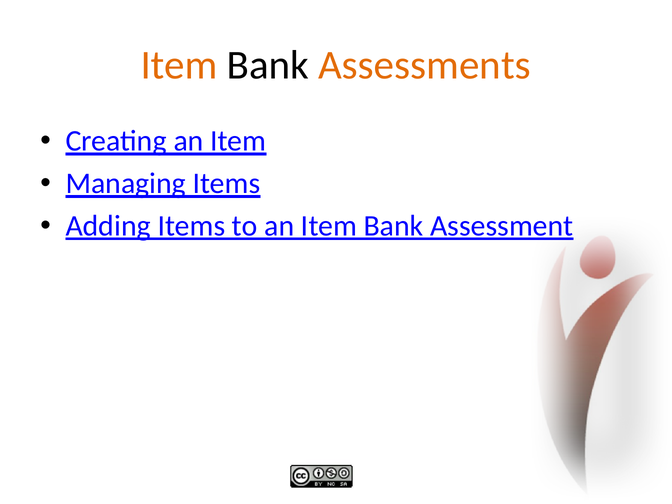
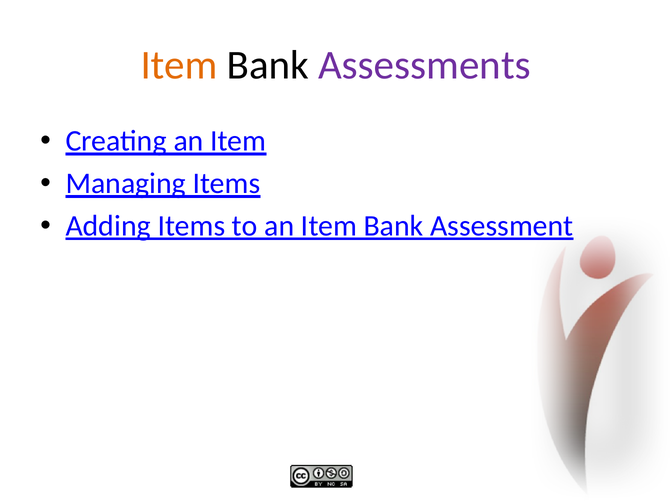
Assessments colour: orange -> purple
